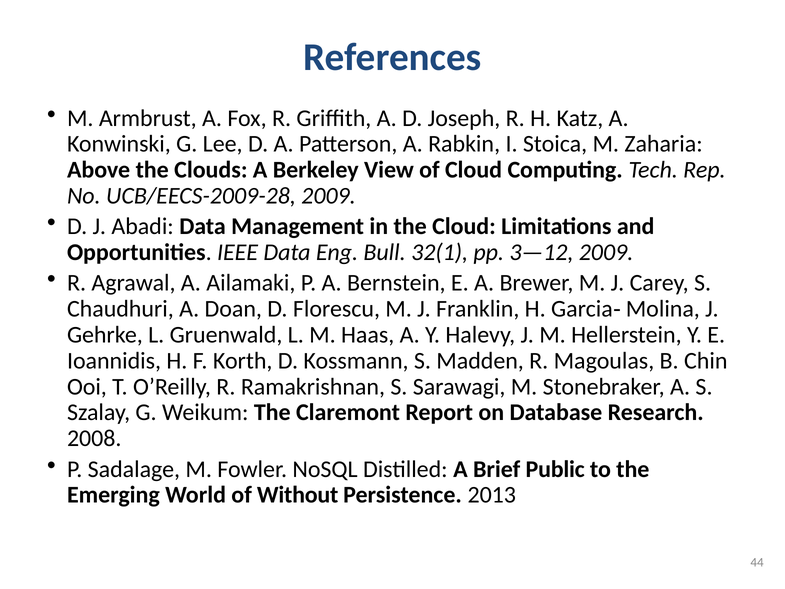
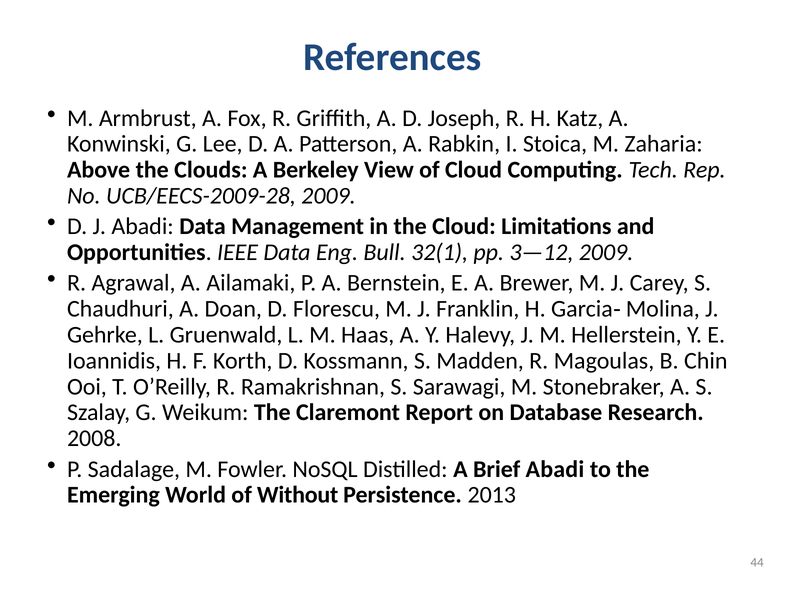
Brief Public: Public -> Abadi
